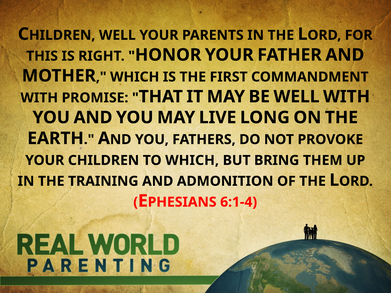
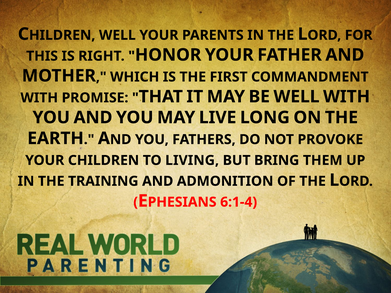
TO WHICH: WHICH -> LIVING
